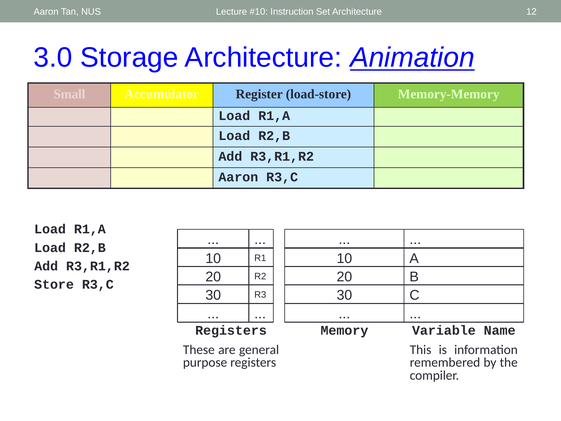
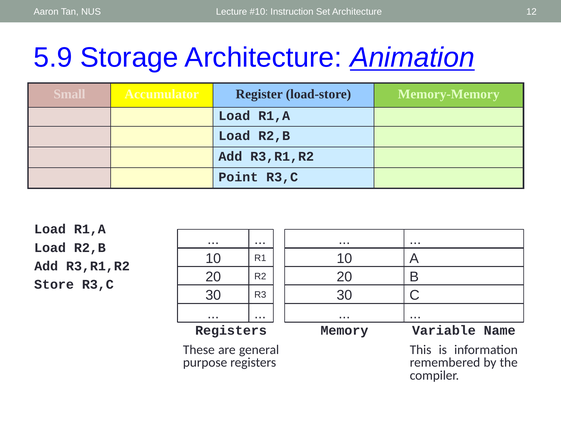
3.0: 3.0 -> 5.9
C Aaron: Aaron -> Point
